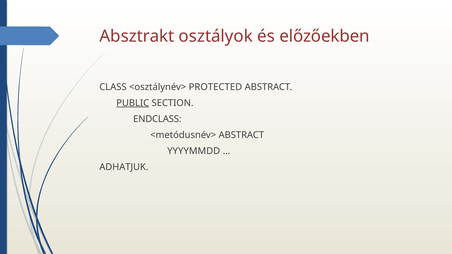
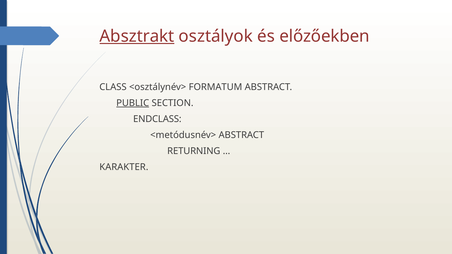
Absztrakt underline: none -> present
PROTECTED: PROTECTED -> FORMATUM
YYYYMMDD: YYYYMMDD -> RETURNING
ADHATJUK: ADHATJUK -> KARAKTER
